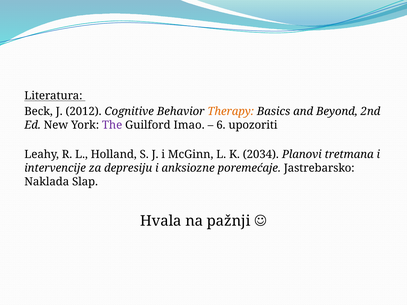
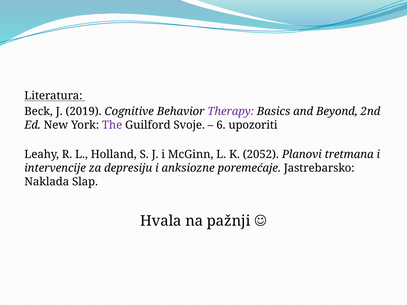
2012: 2012 -> 2019
Therapy colour: orange -> purple
Imao: Imao -> Svoje
2034: 2034 -> 2052
